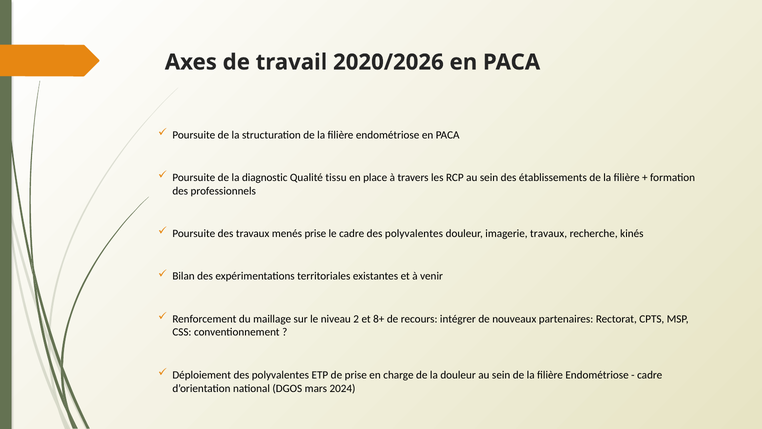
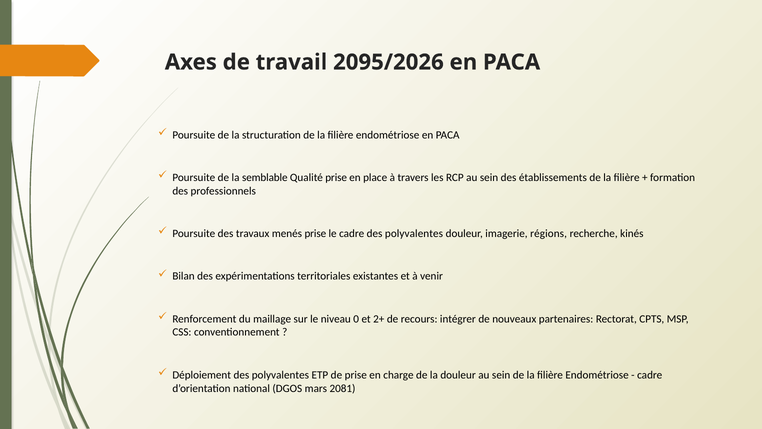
2020/2026: 2020/2026 -> 2095/2026
diagnostic: diagnostic -> semblable
Qualité tissu: tissu -> prise
imagerie travaux: travaux -> régions
2: 2 -> 0
8+: 8+ -> 2+
2024: 2024 -> 2081
